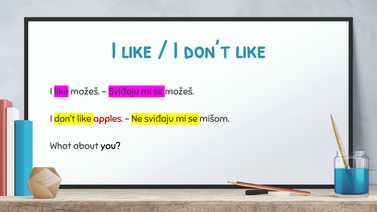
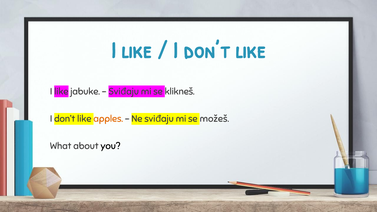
like možeš: možeš -> jabuke
možeš at (180, 91): možeš -> klikneš
apples colour: red -> orange
mišom: mišom -> možeš
